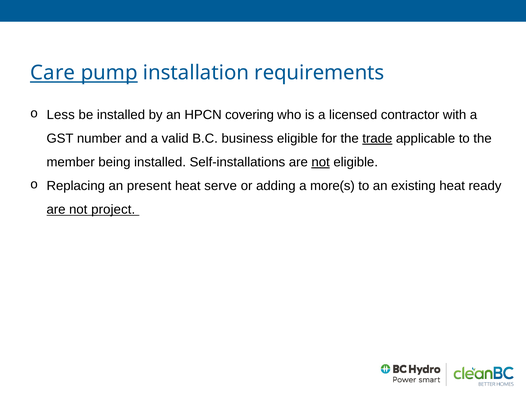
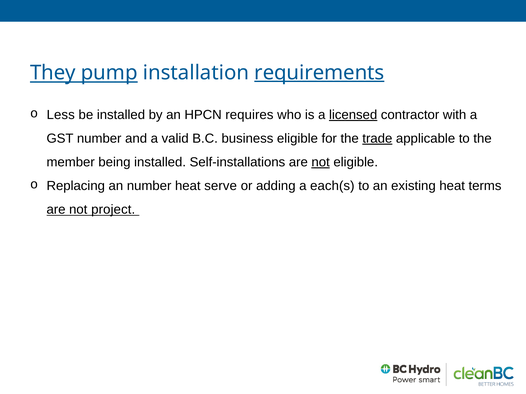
Care: Care -> They
requirements underline: none -> present
covering: covering -> requires
licensed underline: none -> present
an present: present -> number
more(s: more(s -> each(s
ready: ready -> terms
